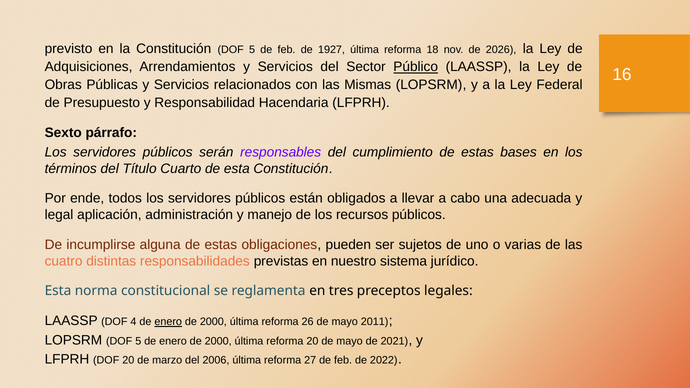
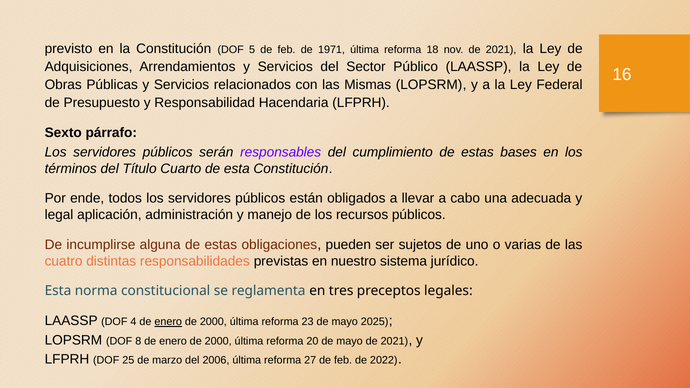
1927: 1927 -> 1971
nov de 2026: 2026 -> 2021
Público underline: present -> none
26: 26 -> 23
2011: 2011 -> 2025
LOPSRM DOF 5: 5 -> 8
DOF 20: 20 -> 25
